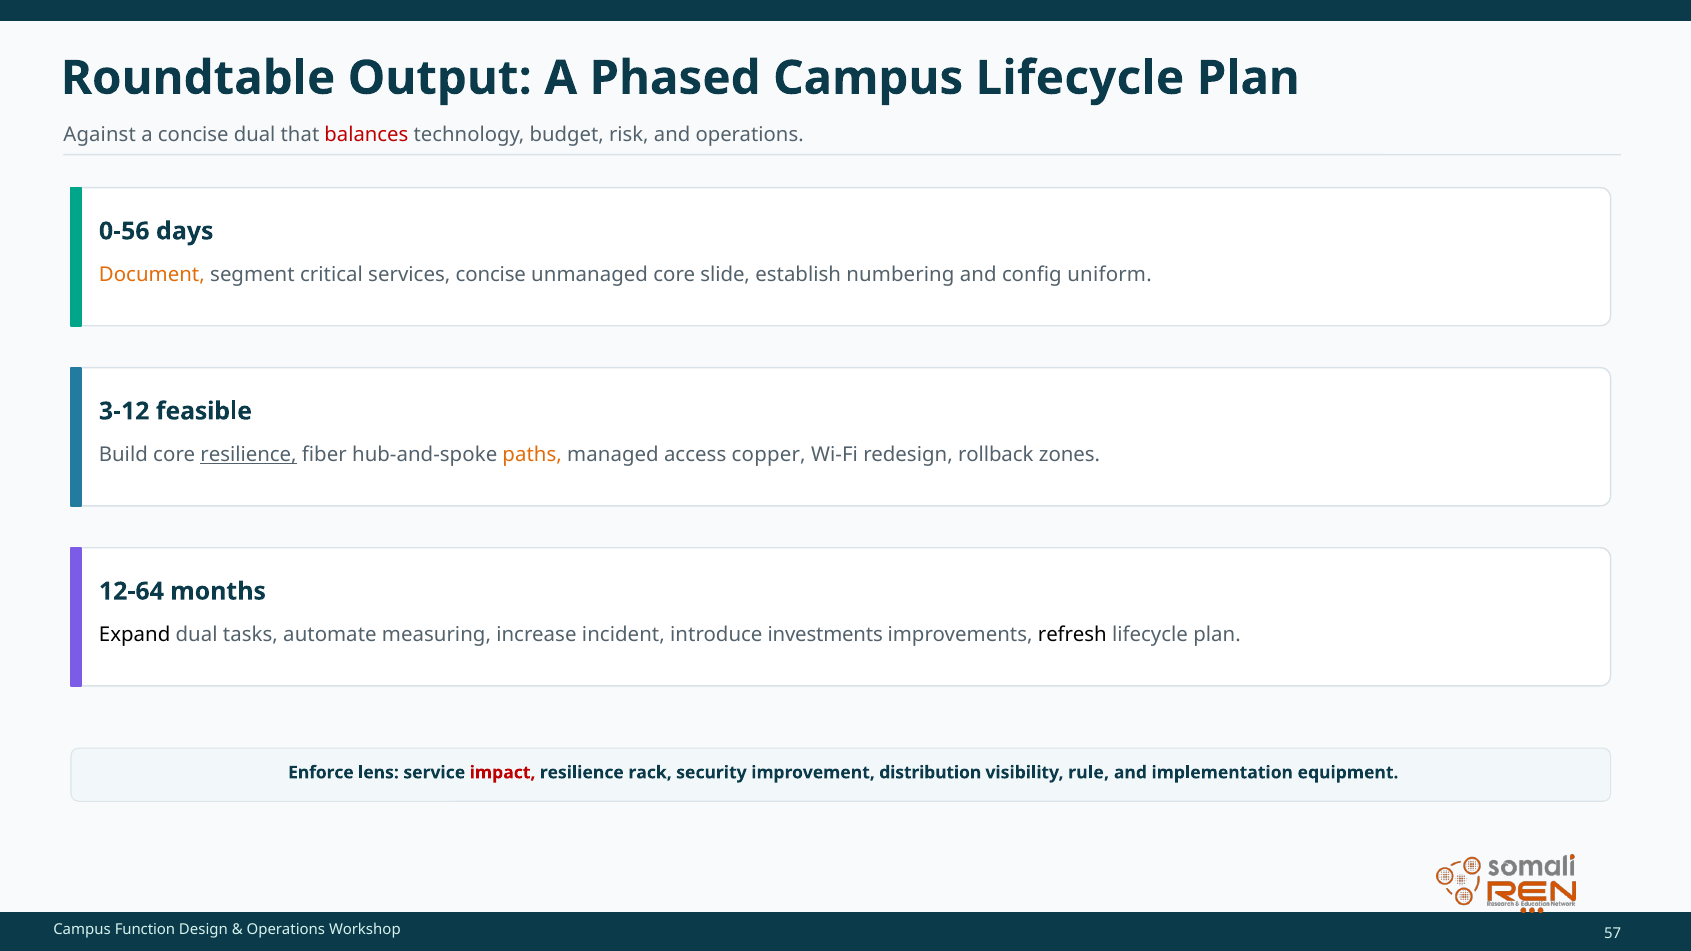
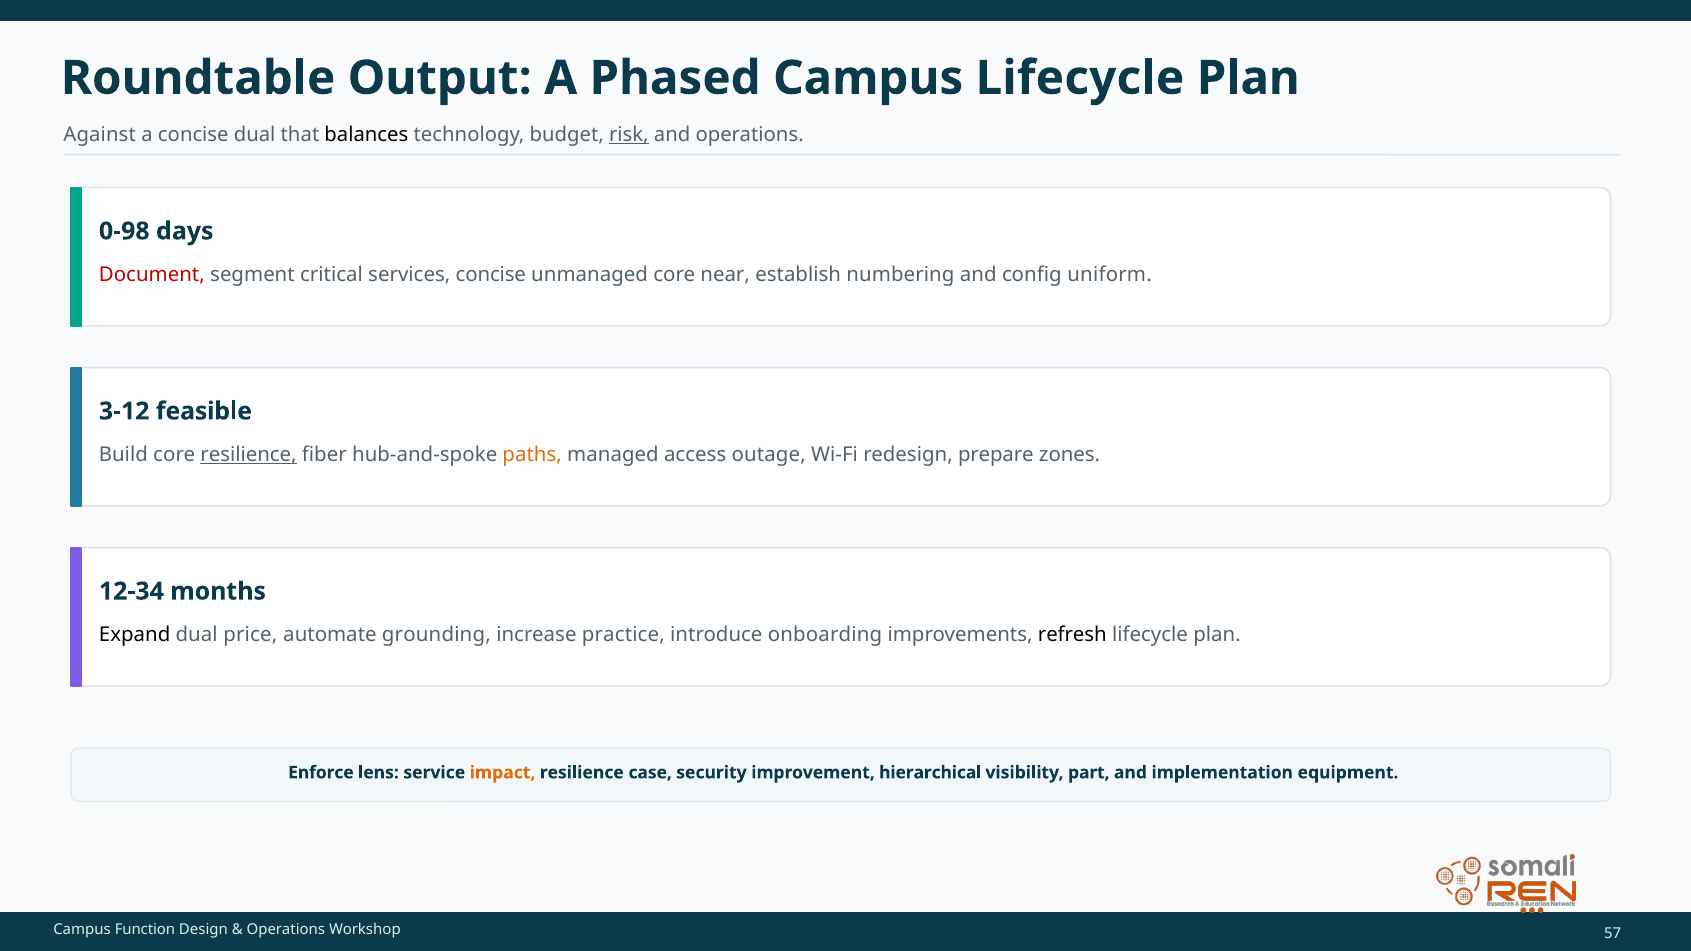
balances colour: red -> black
risk underline: none -> present
0-56: 0-56 -> 0-98
Document colour: orange -> red
slide: slide -> near
copper: copper -> outage
rollback: rollback -> prepare
12-64: 12-64 -> 12-34
tasks: tasks -> price
measuring: measuring -> grounding
incident: incident -> practice
investments: investments -> onboarding
impact colour: red -> orange
rack: rack -> case
distribution: distribution -> hierarchical
rule: rule -> part
